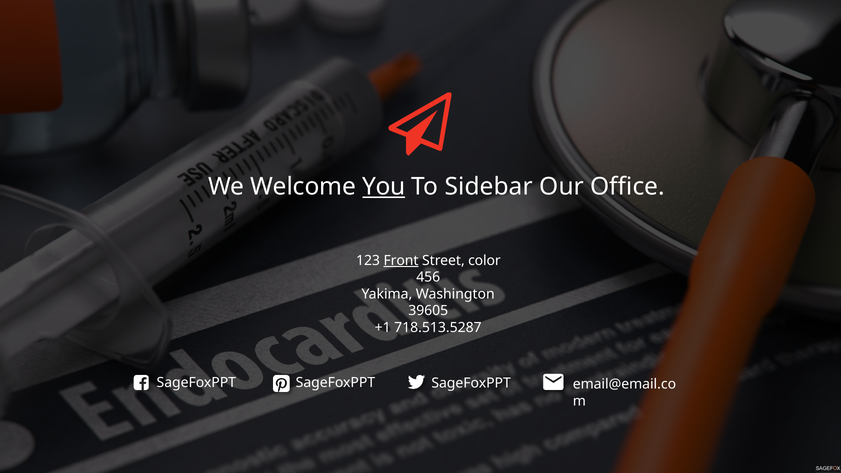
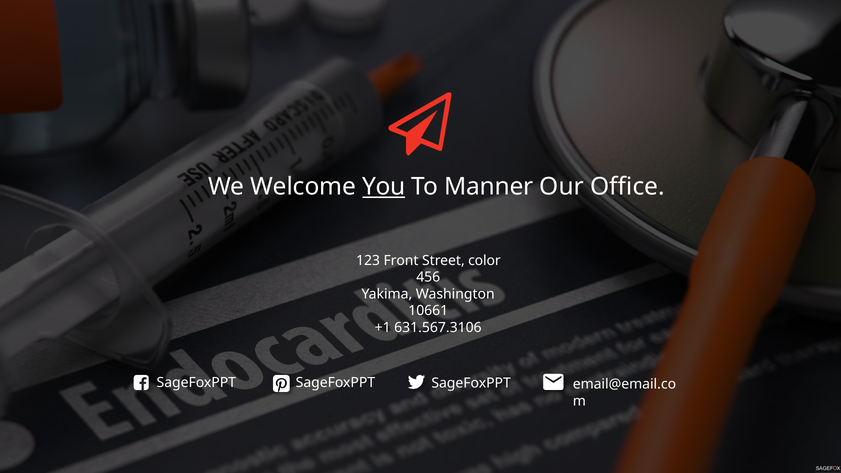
Sidebar: Sidebar -> Manner
Front underline: present -> none
39605: 39605 -> 10661
718.513.5287: 718.513.5287 -> 631.567.3106
